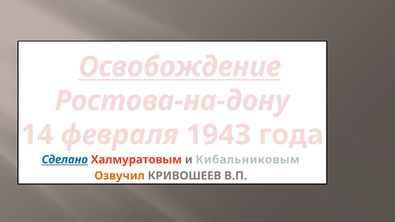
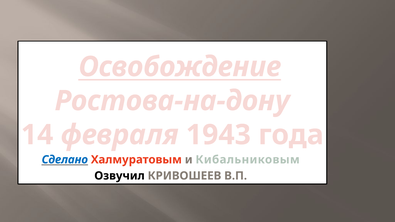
Озвучил colour: orange -> black
